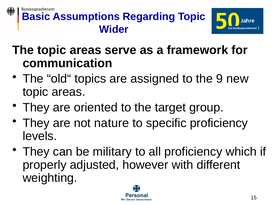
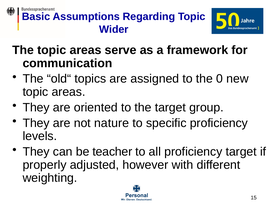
9: 9 -> 0
military: military -> teacher
proficiency which: which -> target
